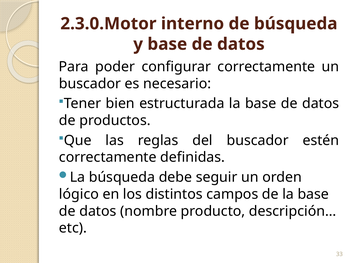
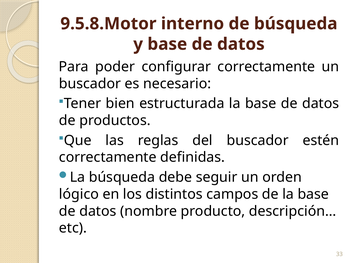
2.3.0.Motor: 2.3.0.Motor -> 9.5.8.Motor
